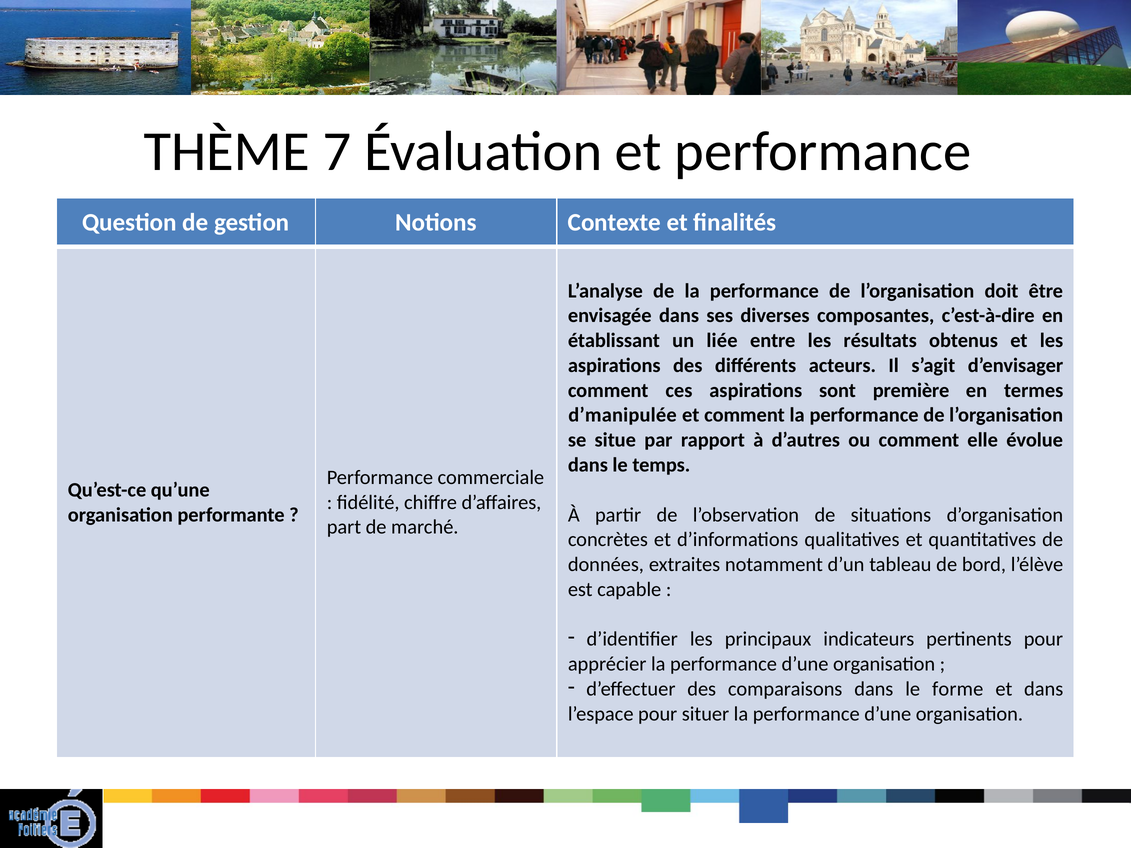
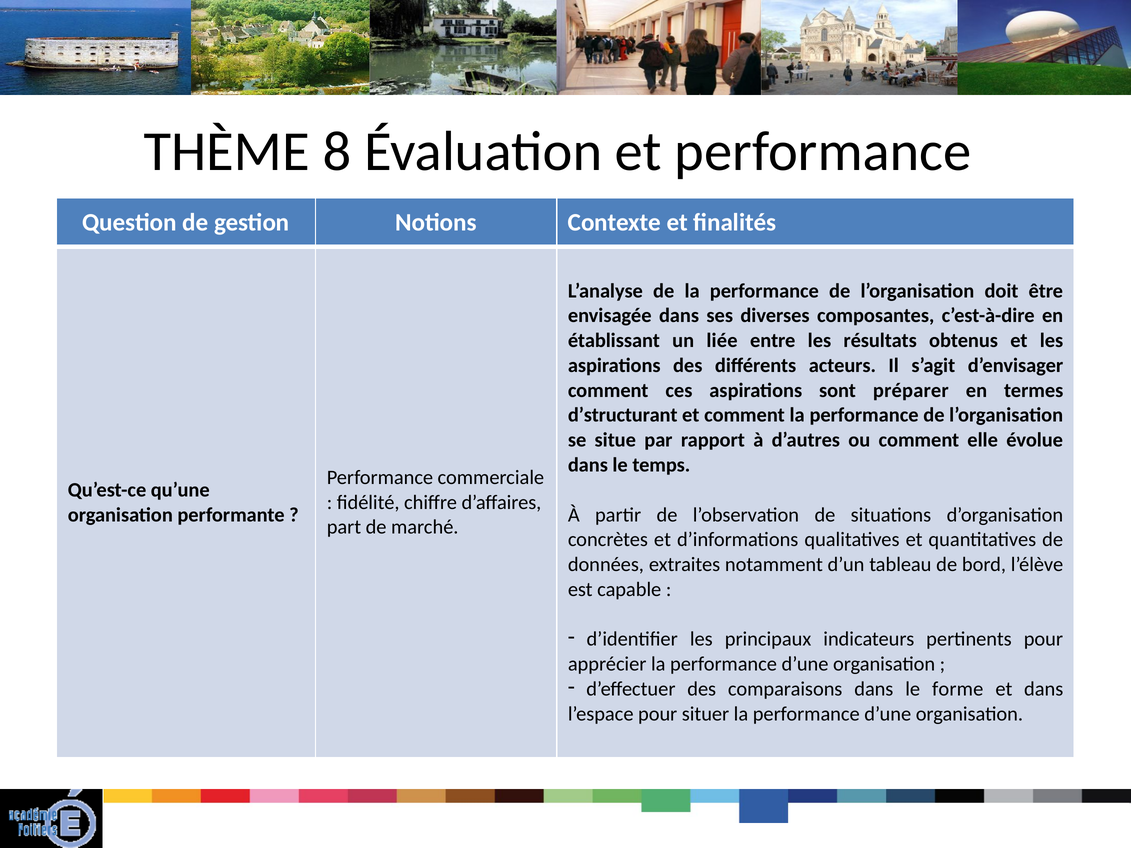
7: 7 -> 8
première: première -> préparer
d’manipulée: d’manipulée -> d’structurant
